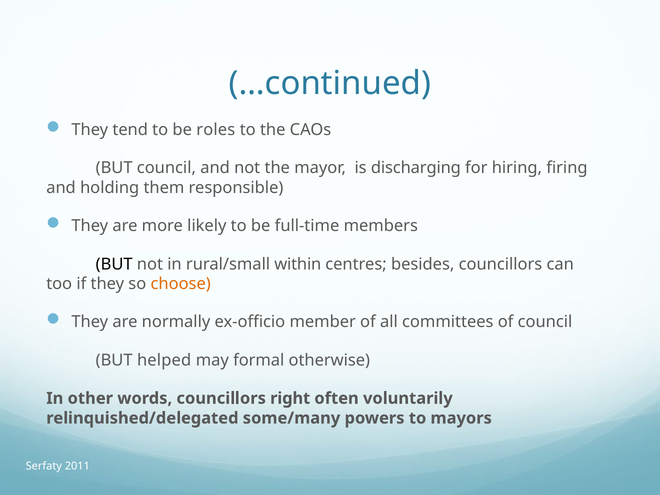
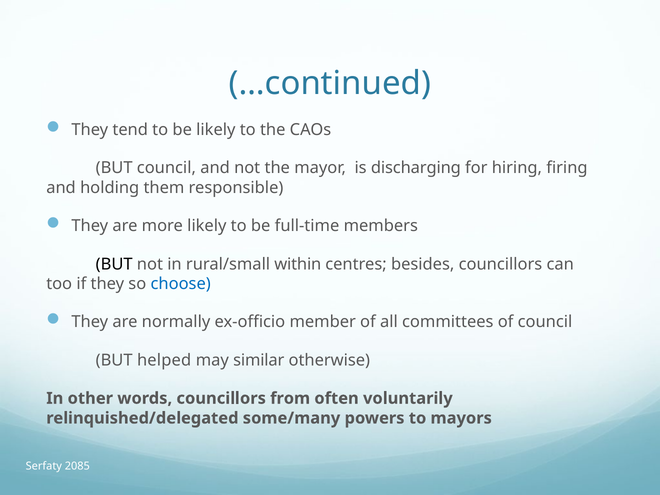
be roles: roles -> likely
choose colour: orange -> blue
formal: formal -> similar
right: right -> from
2011: 2011 -> 2085
